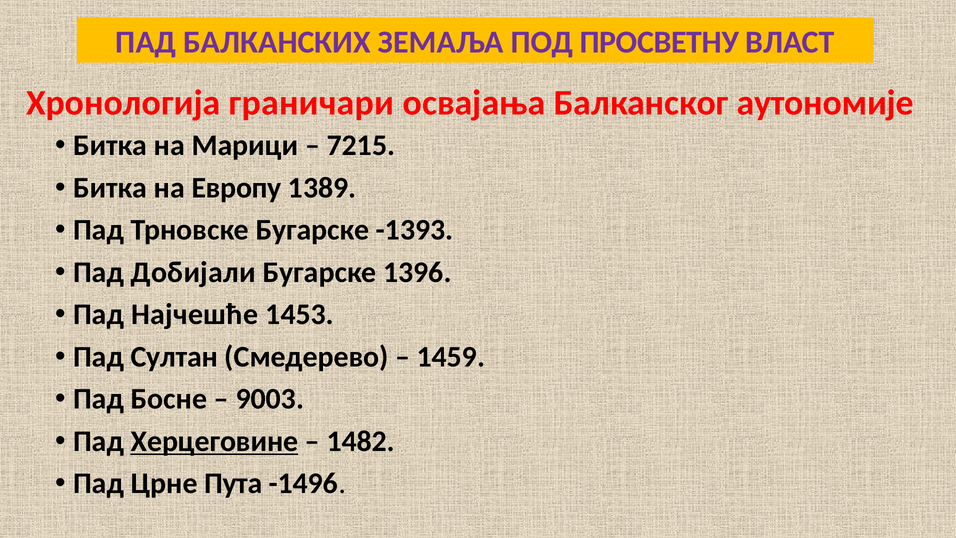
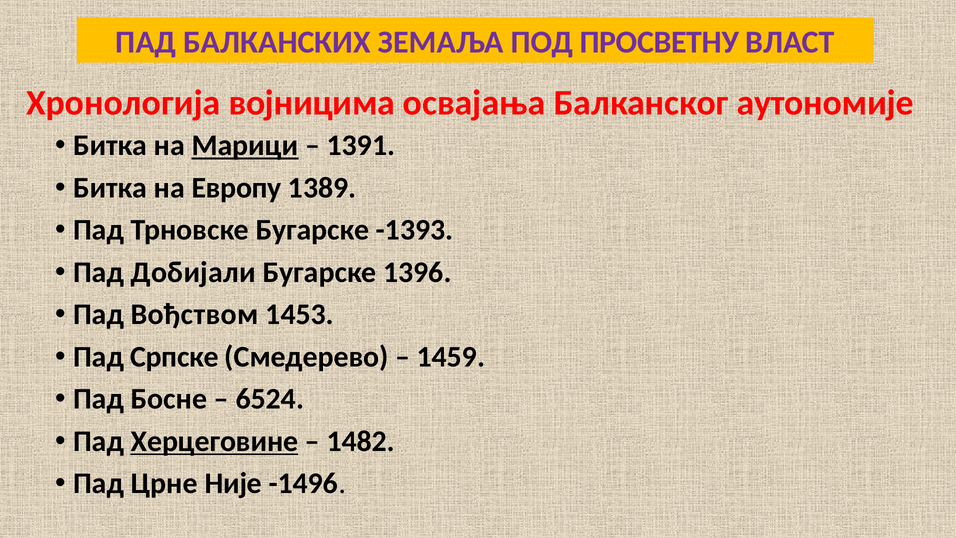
граничари: граничари -> војницима
Марици underline: none -> present
7215: 7215 -> 1391
Најчешће: Најчешће -> Вођством
Султан: Султан -> Српске
9003: 9003 -> 6524
Пута: Пута -> Није
